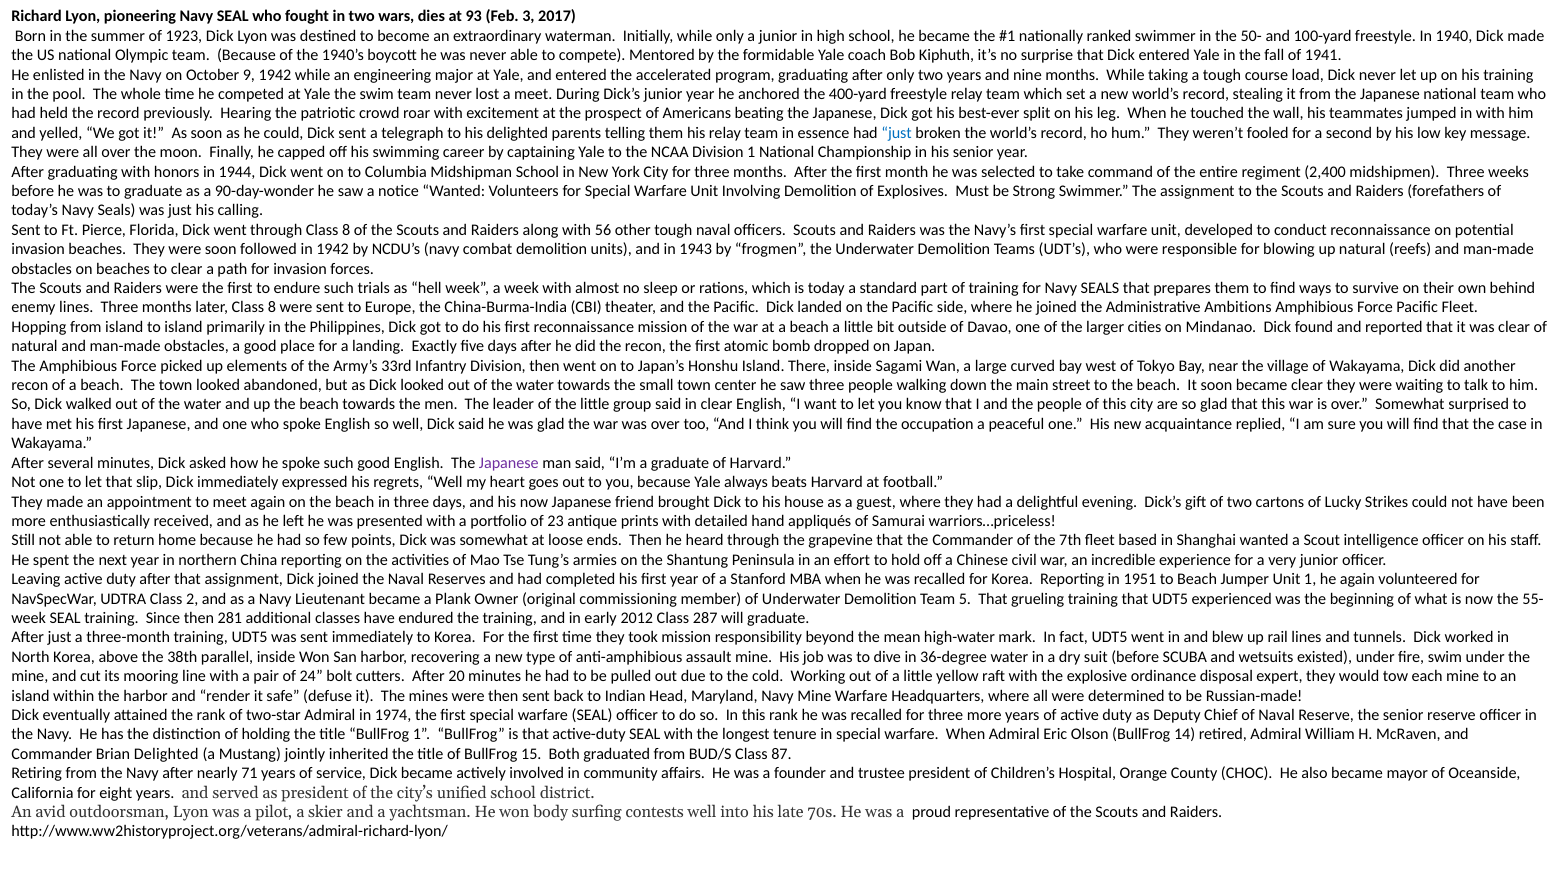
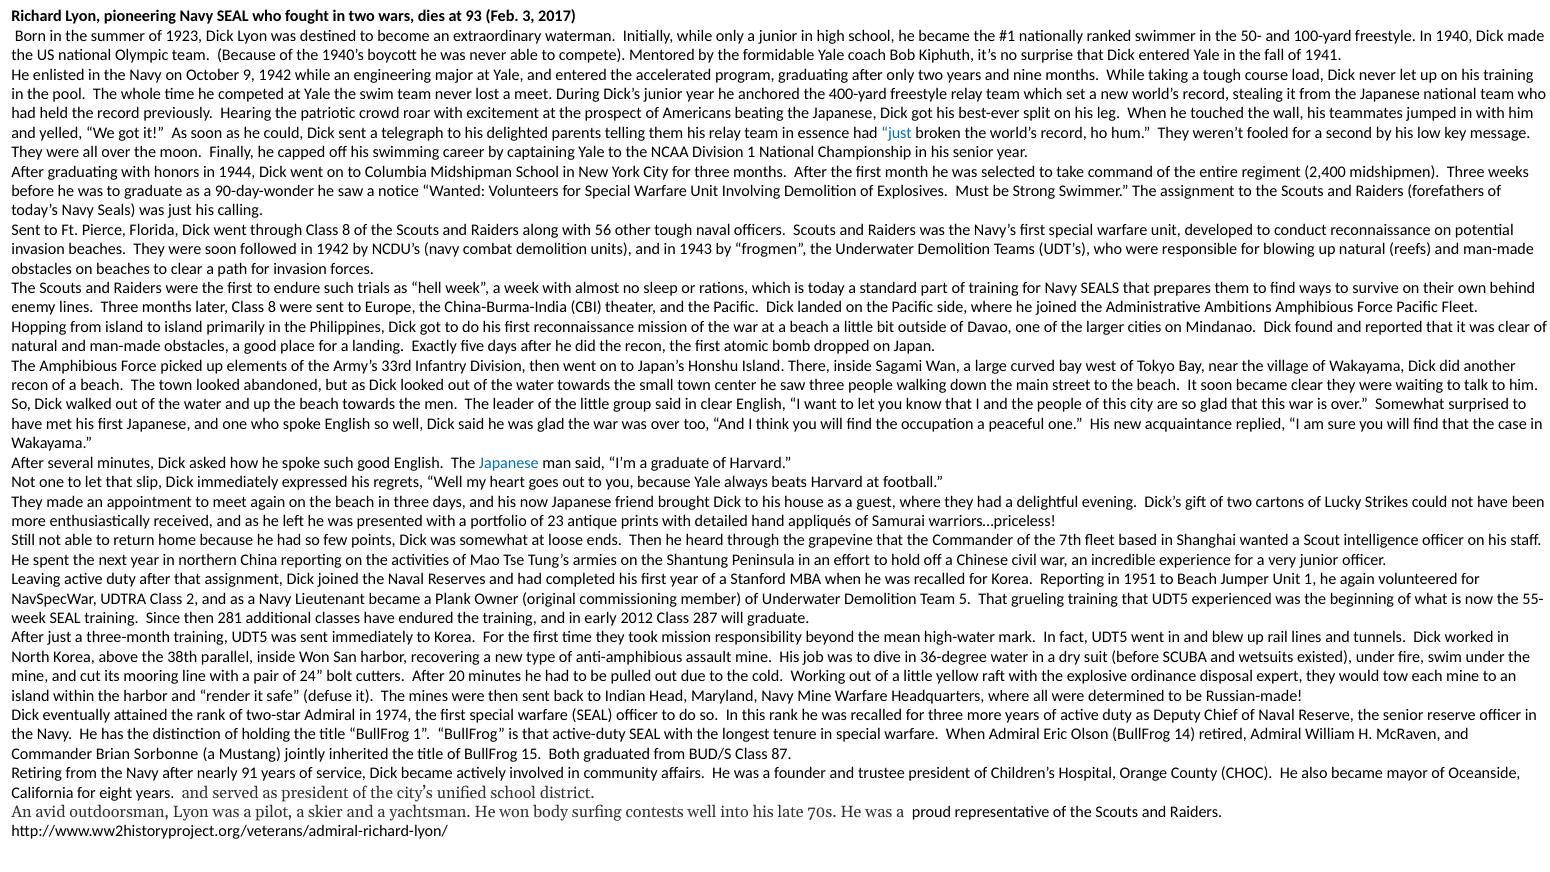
Japanese at (509, 463) colour: purple -> blue
Brian Delighted: Delighted -> Sorbonne
71: 71 -> 91
